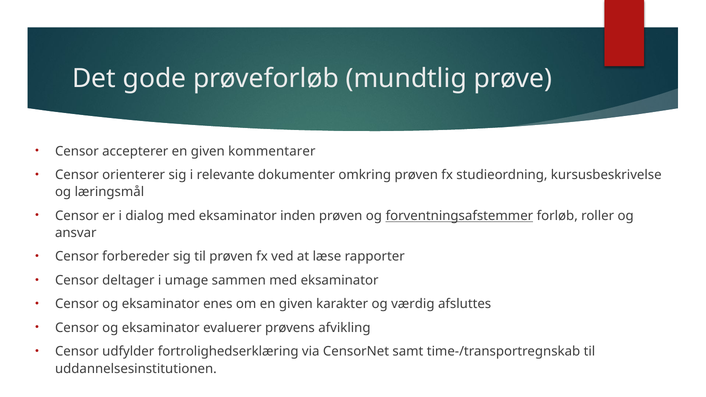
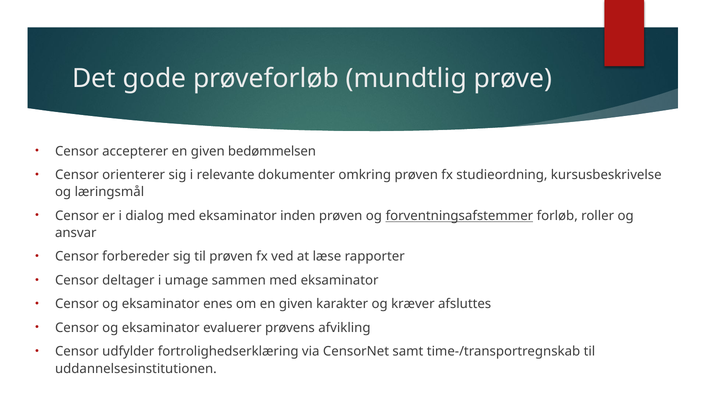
kommentarer: kommentarer -> bedømmelsen
værdig: værdig -> kræver
